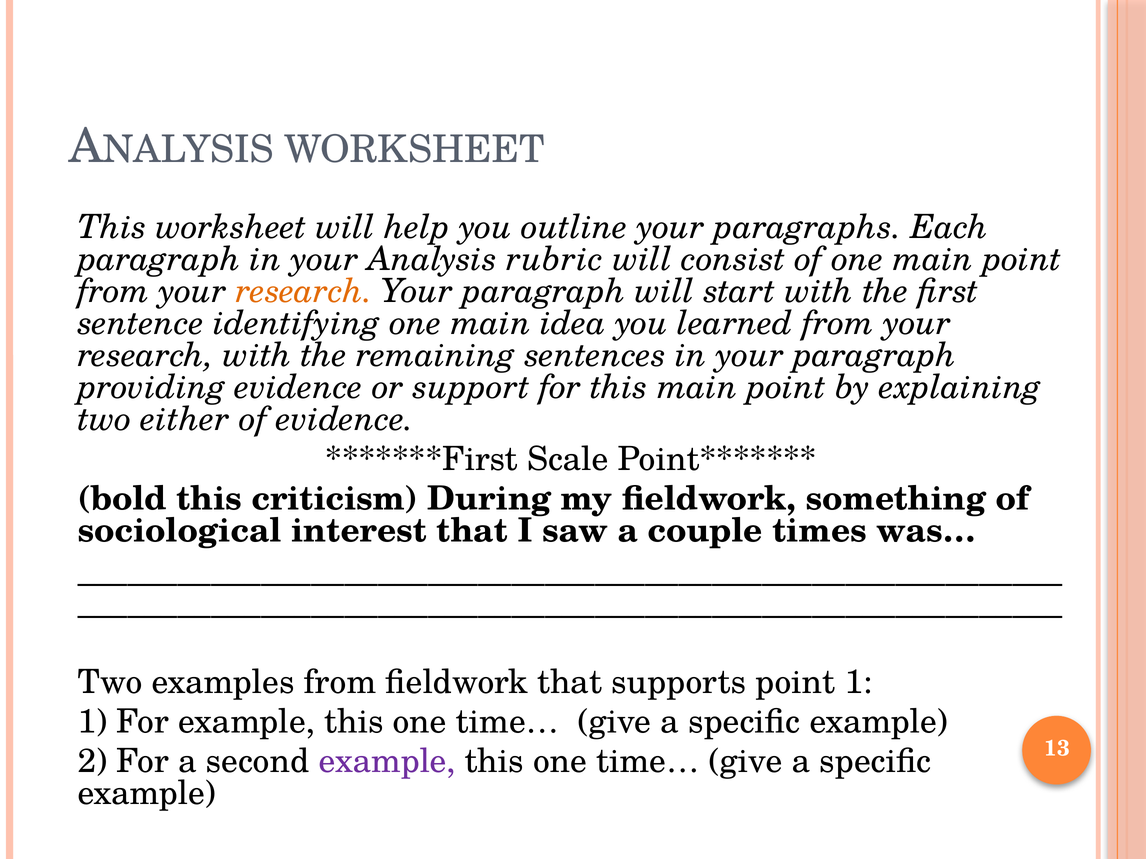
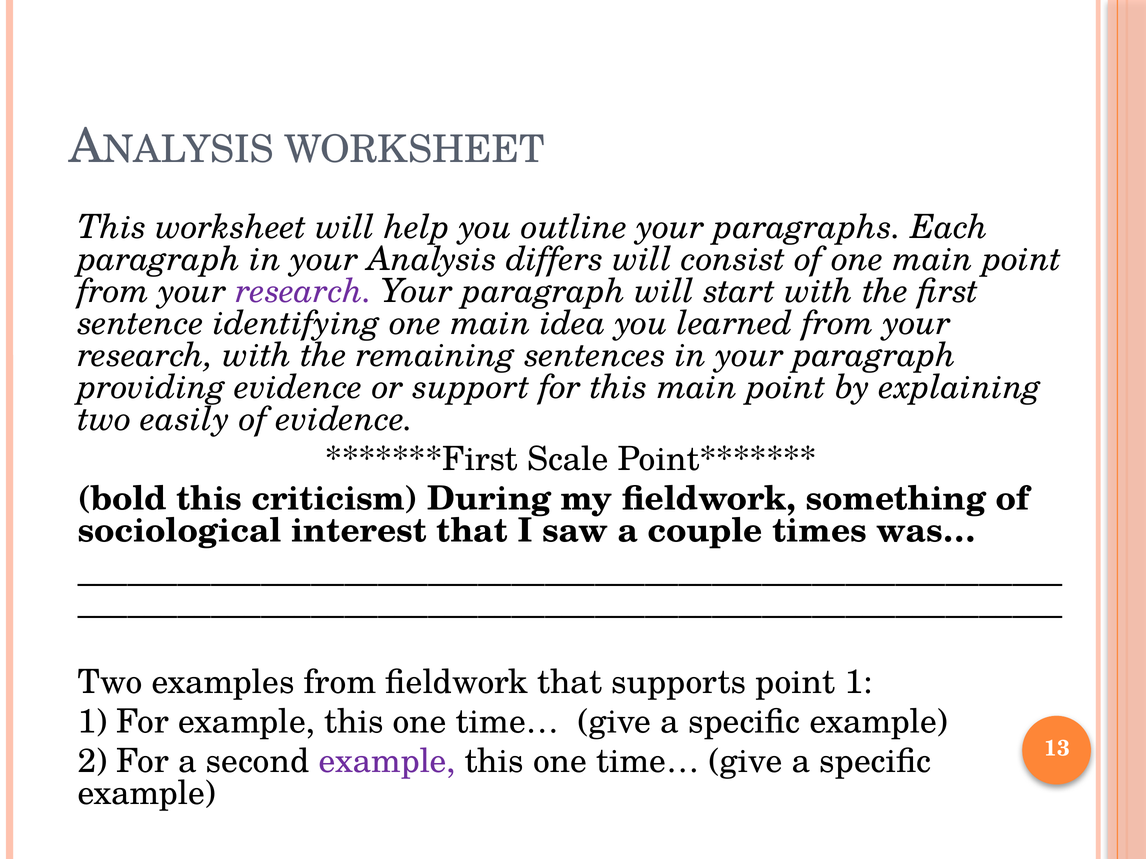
rubric: rubric -> differs
research at (304, 291) colour: orange -> purple
either: either -> easily
